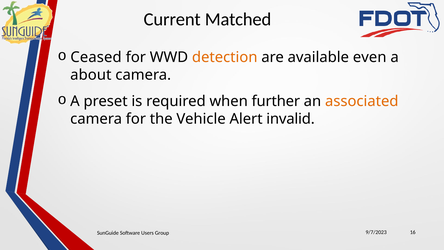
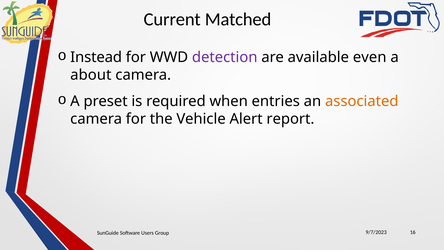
Ceased: Ceased -> Instead
detection colour: orange -> purple
further: further -> entries
invalid: invalid -> report
